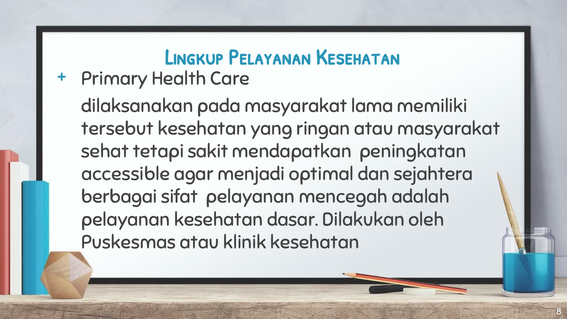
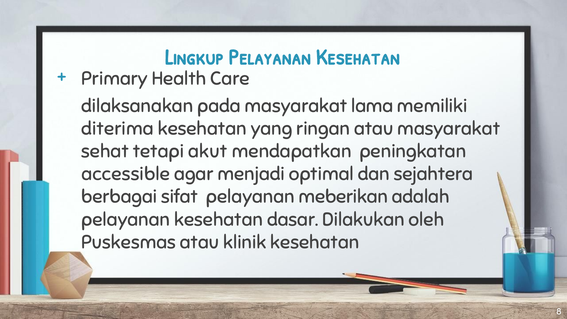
tersebut: tersebut -> diterima
sakit: sakit -> akut
mencegah: mencegah -> meberikan
